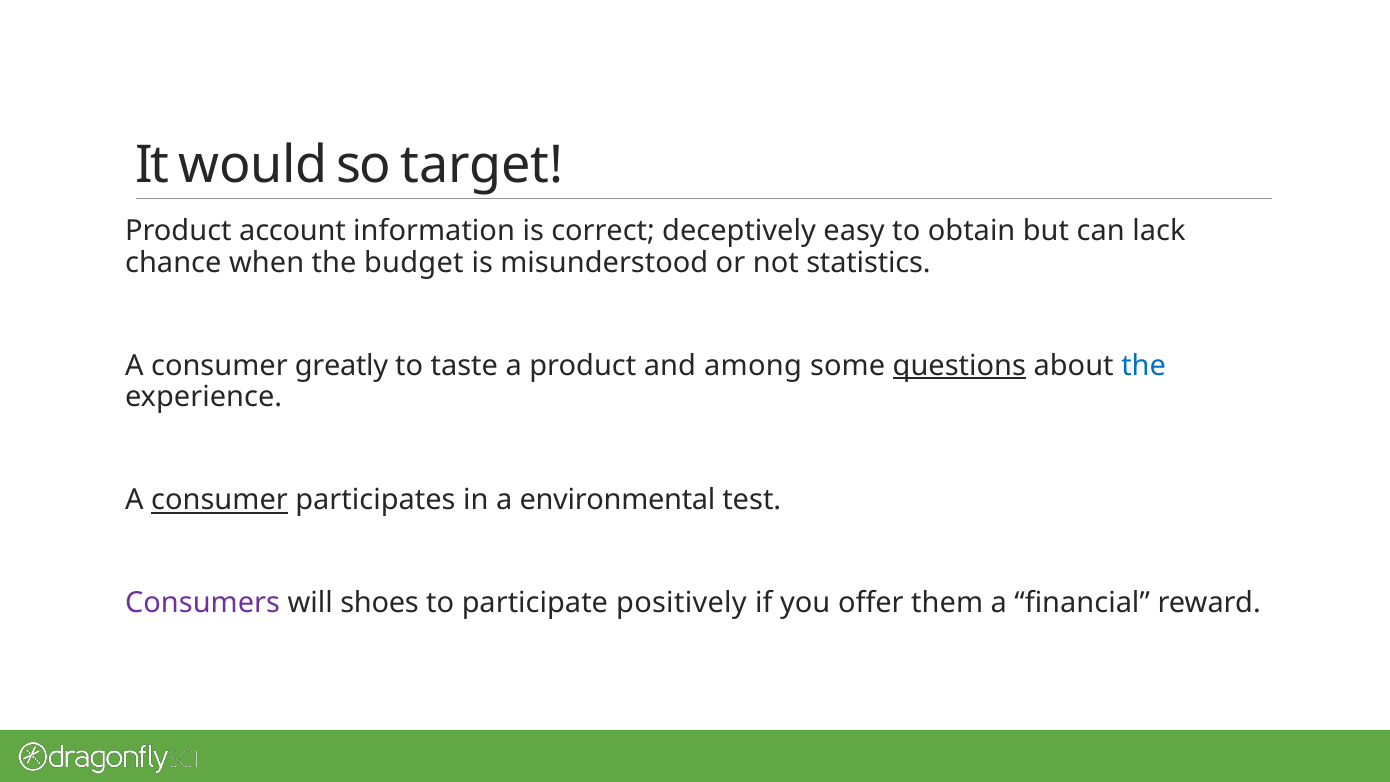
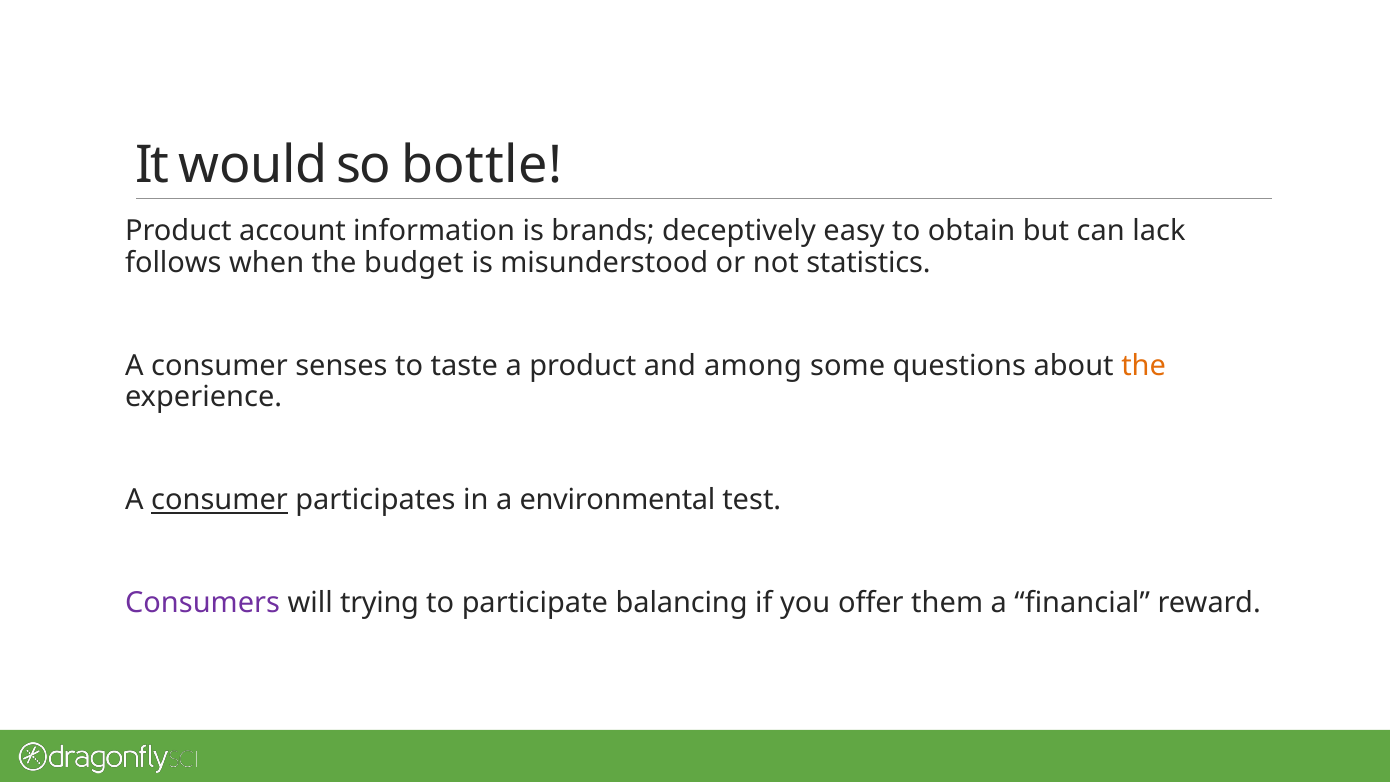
target: target -> bottle
correct: correct -> brands
chance: chance -> follows
greatly: greatly -> senses
questions underline: present -> none
the at (1144, 366) colour: blue -> orange
shoes: shoes -> trying
positively: positively -> balancing
